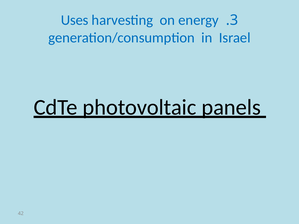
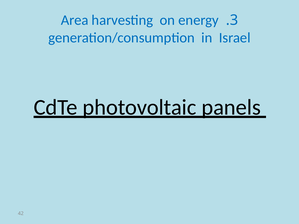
Uses: Uses -> Area
